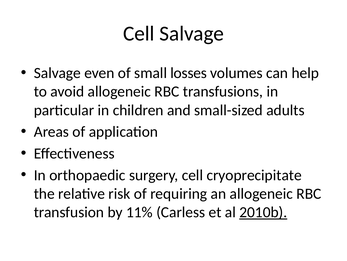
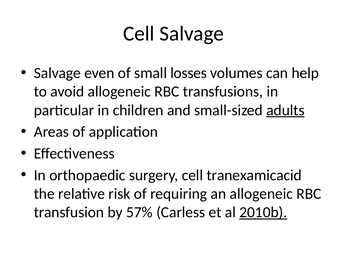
adults underline: none -> present
cryoprecipitate: cryoprecipitate -> tranexamicacid
11%: 11% -> 57%
